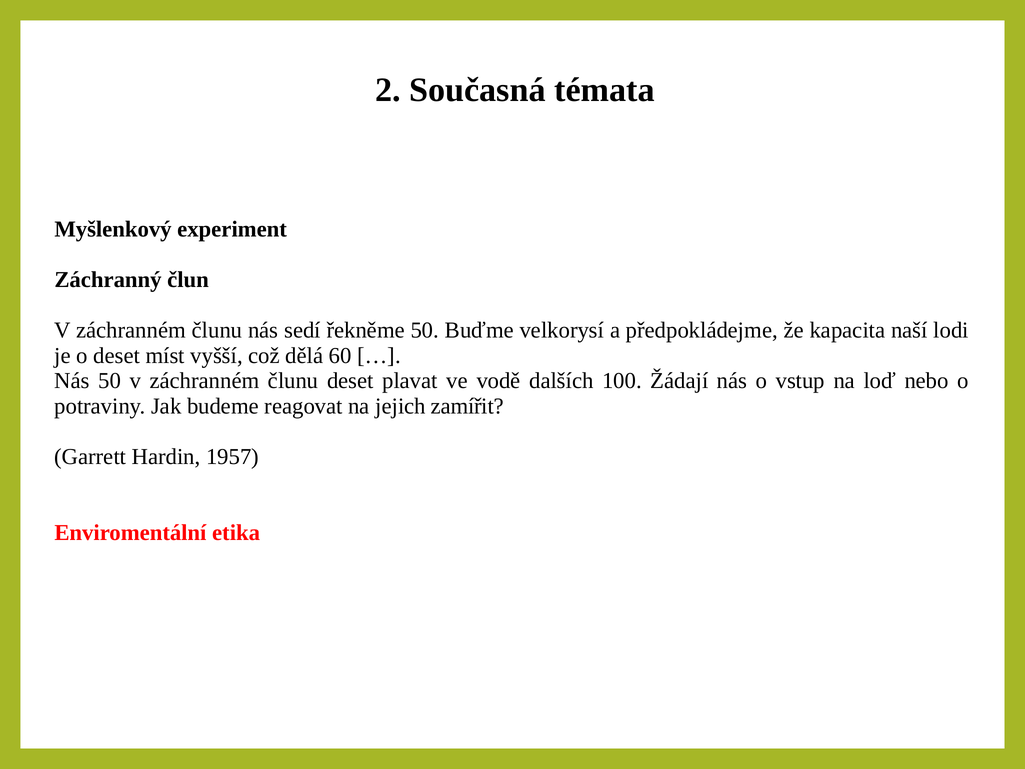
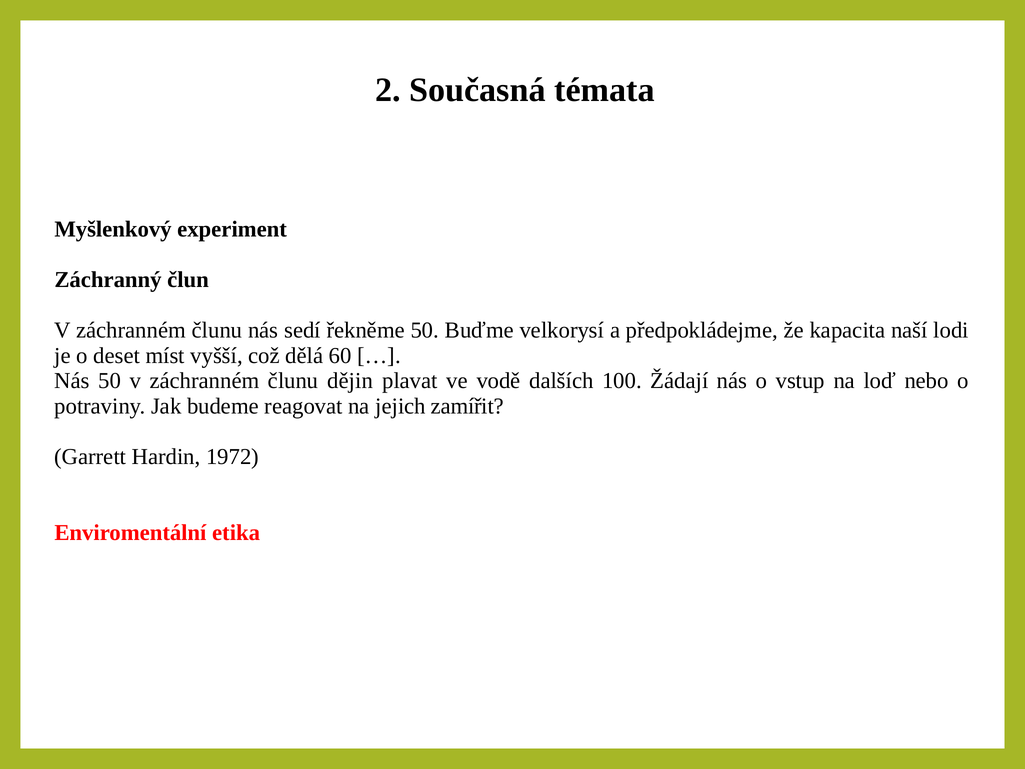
člunu deset: deset -> dějin
1957: 1957 -> 1972
